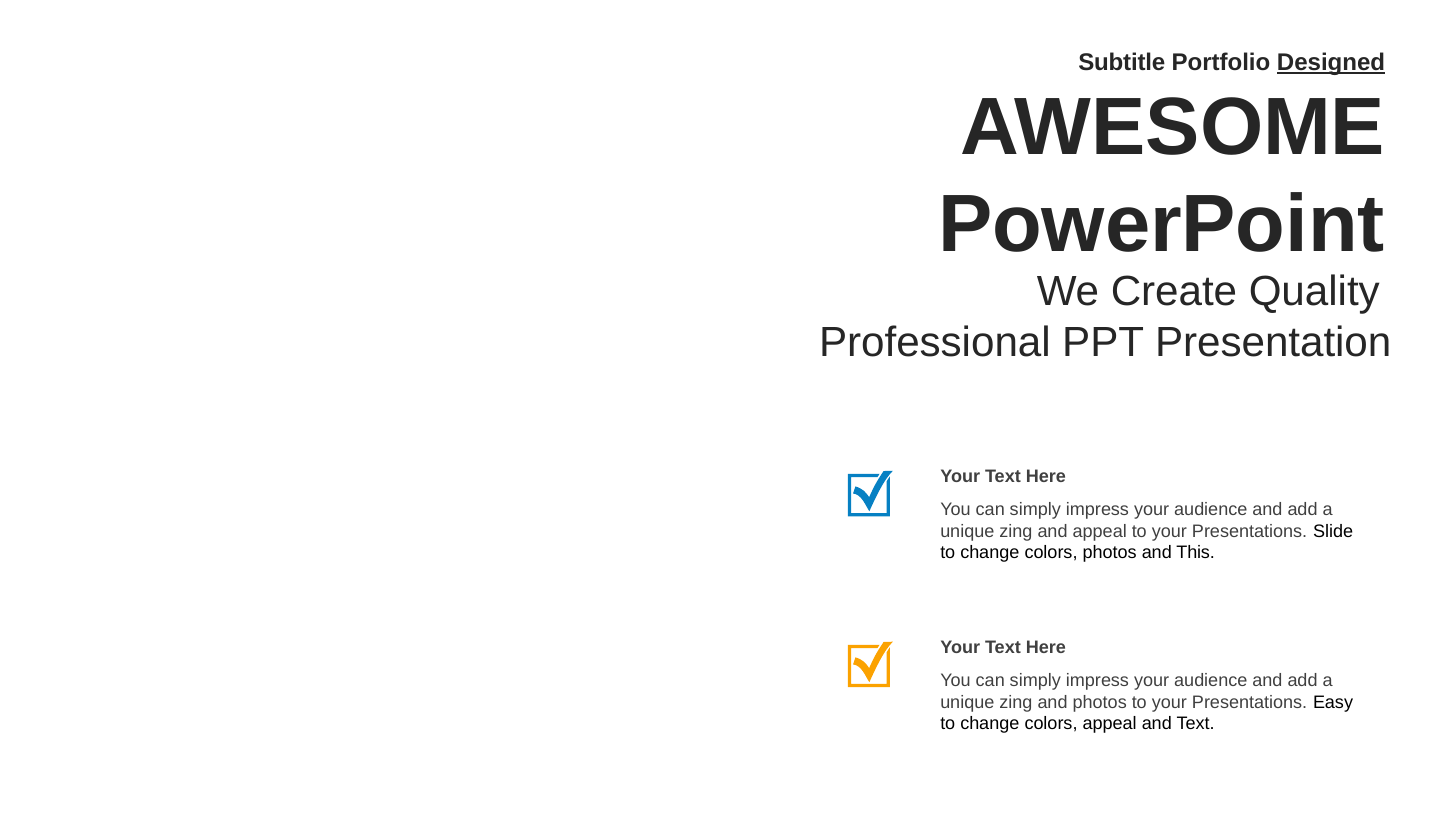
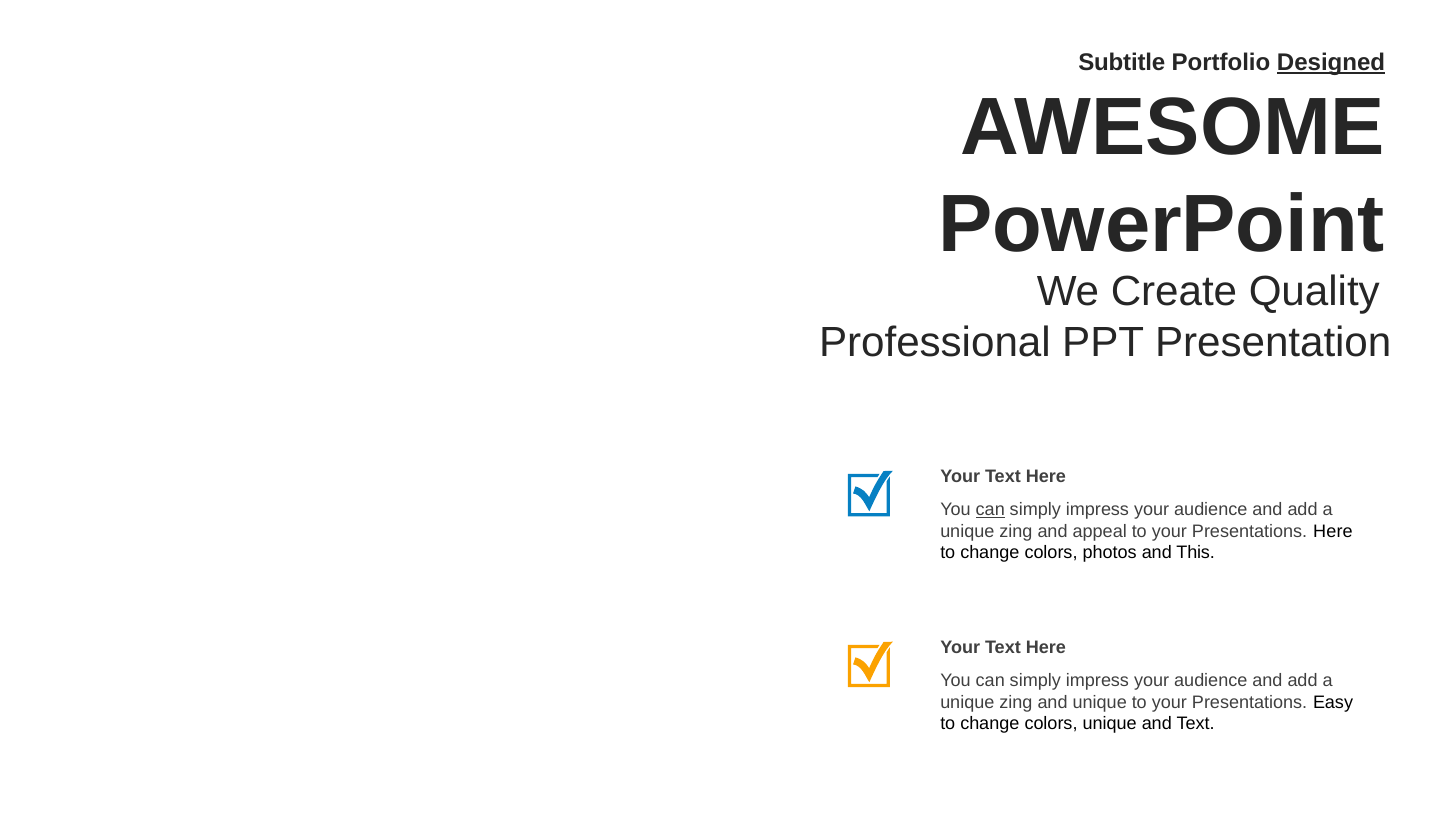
can at (990, 510) underline: none -> present
Presentations Slide: Slide -> Here
and photos: photos -> unique
colors appeal: appeal -> unique
